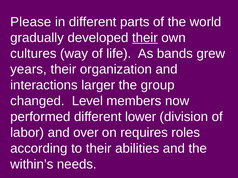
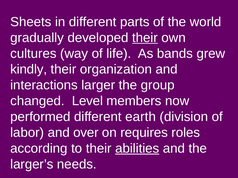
Please: Please -> Sheets
years: years -> kindly
lower: lower -> earth
abilities underline: none -> present
within’s: within’s -> larger’s
